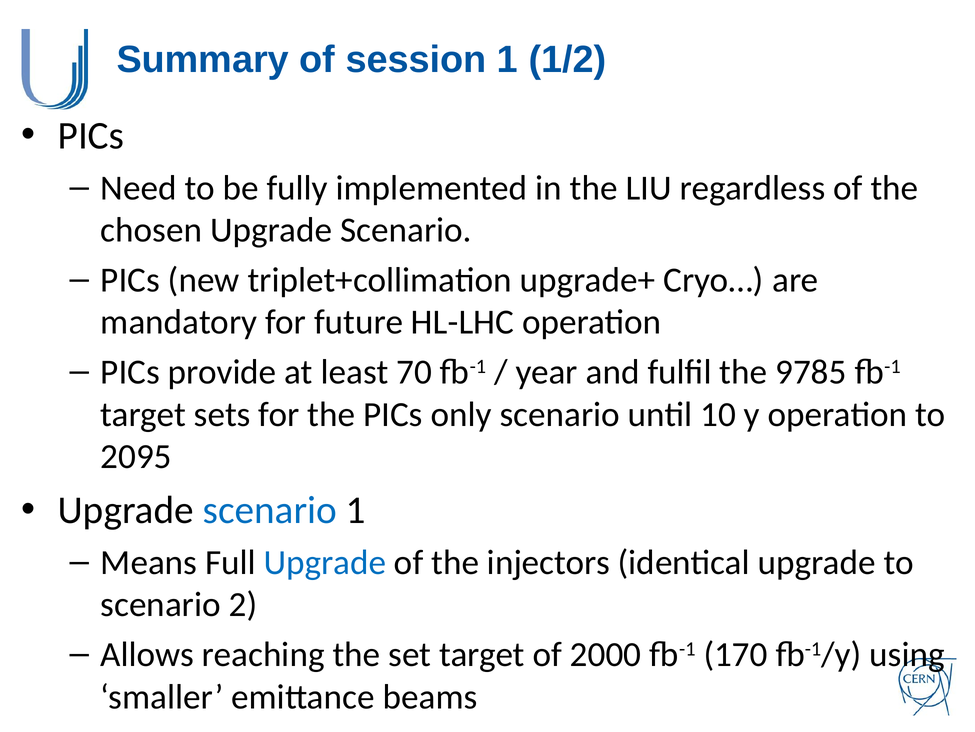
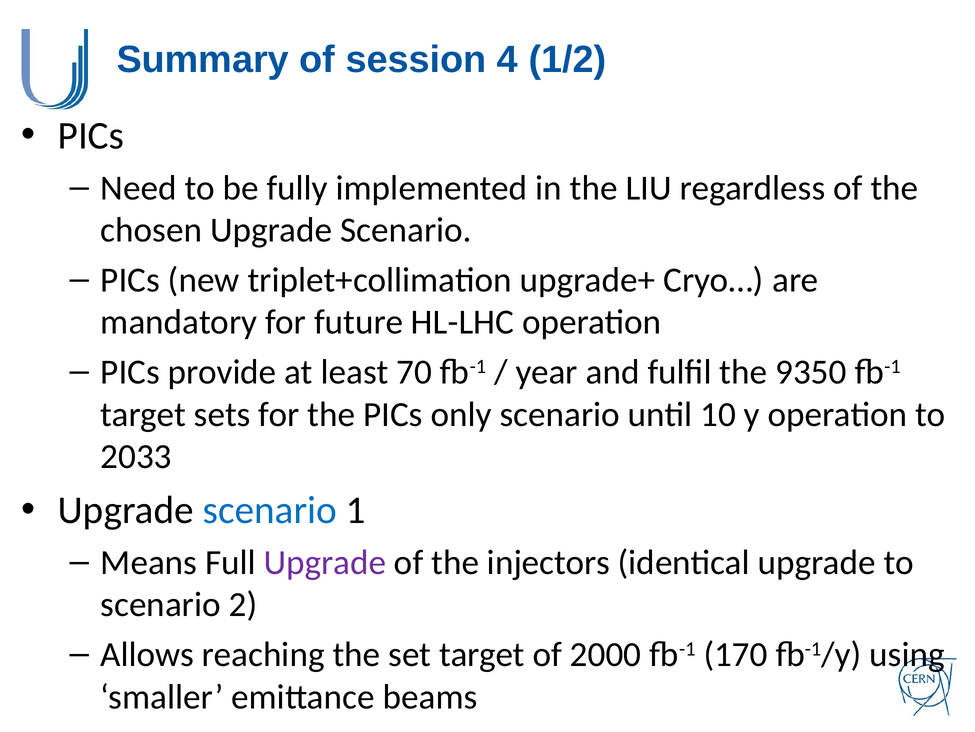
session 1: 1 -> 4
9785: 9785 -> 9350
2095: 2095 -> 2033
Upgrade at (325, 562) colour: blue -> purple
